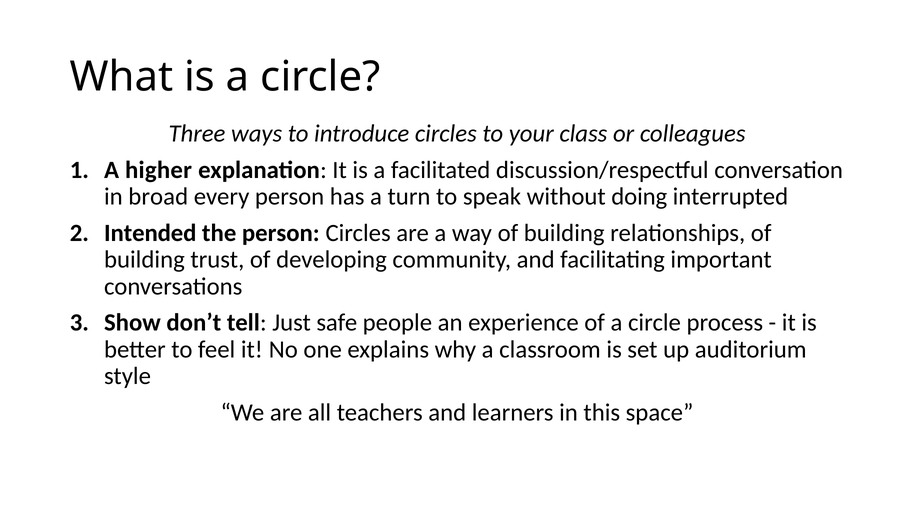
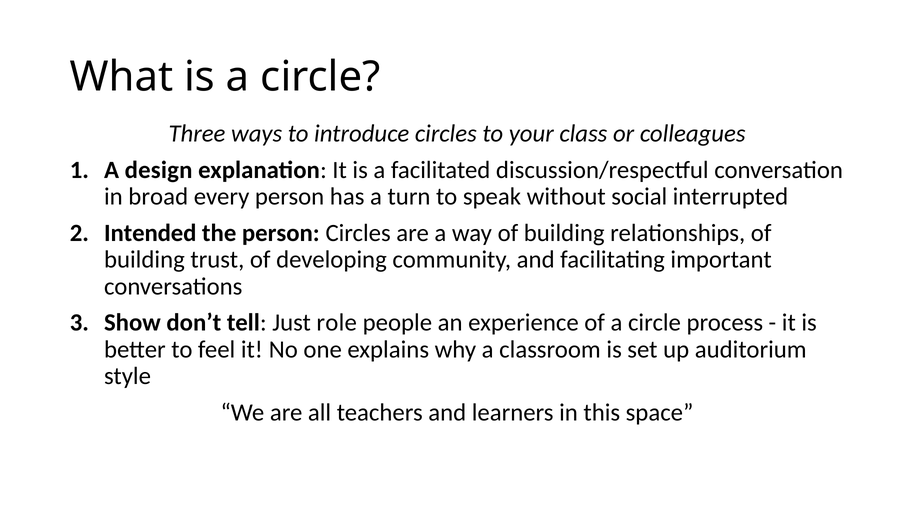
higher: higher -> design
doing: doing -> social
safe: safe -> role
